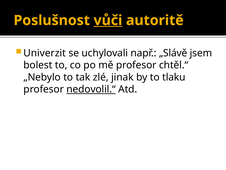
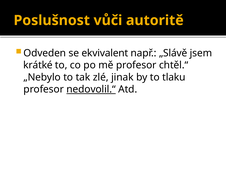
vůči underline: present -> none
Univerzit: Univerzit -> Odveden
uchylovali: uchylovali -> ekvivalent
bolest: bolest -> krátké
